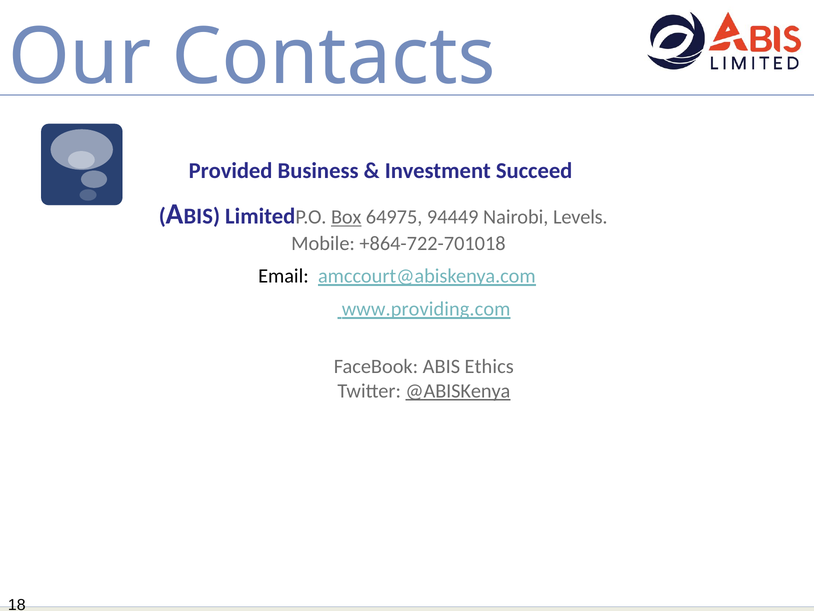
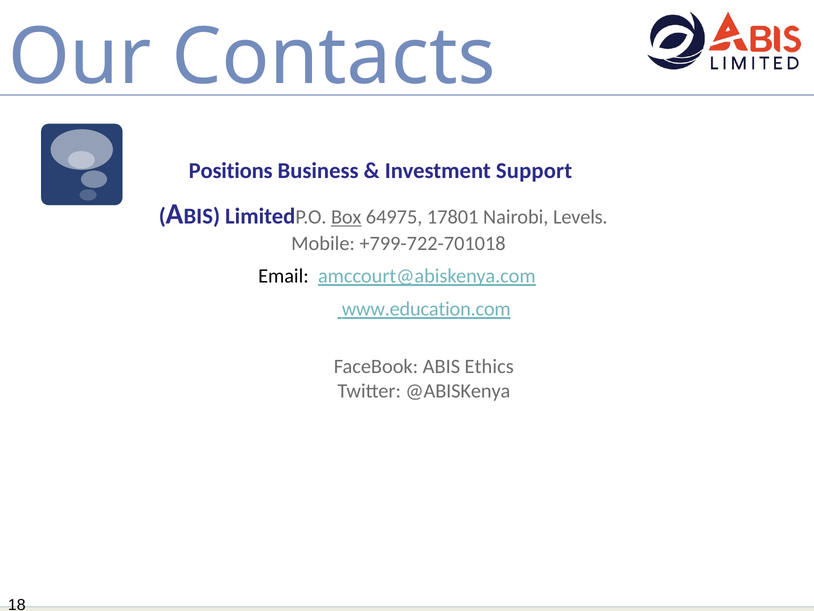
Provided: Provided -> Positions
Succeed: Succeed -> Support
94449: 94449 -> 17801
+864-722-701018: +864-722-701018 -> +799-722-701018
www.providing.com: www.providing.com -> www.education.com
@ABISKenya underline: present -> none
